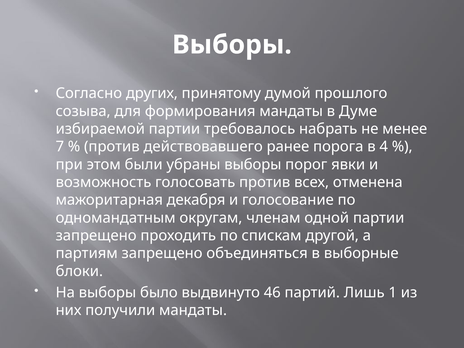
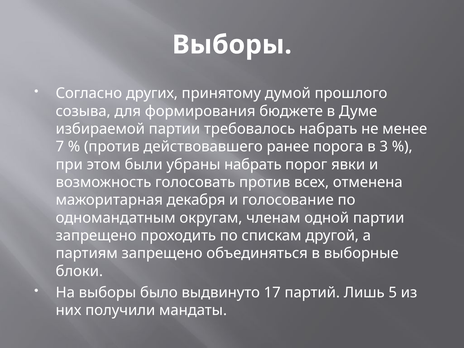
формирования мандаты: мандаты -> бюджете
4: 4 -> 3
убраны выборы: выборы -> набрать
46: 46 -> 17
1: 1 -> 5
